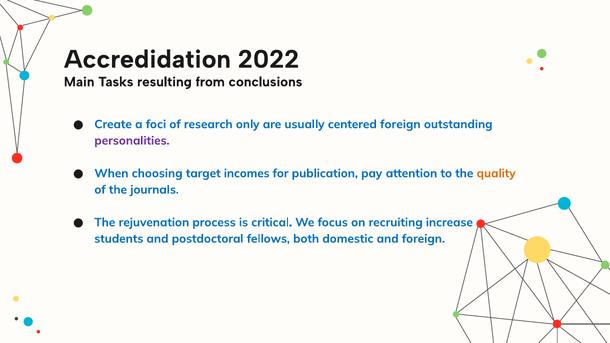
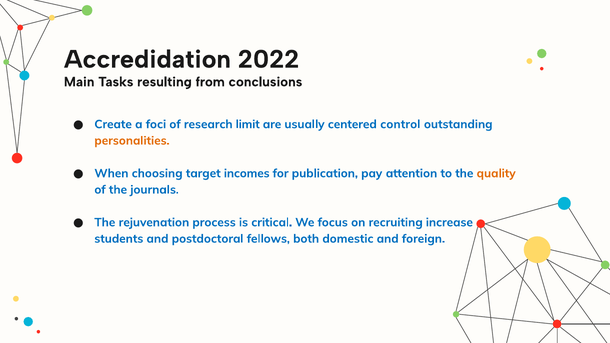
only: only -> limit
centered foreign: foreign -> control
personalities colour: purple -> orange
